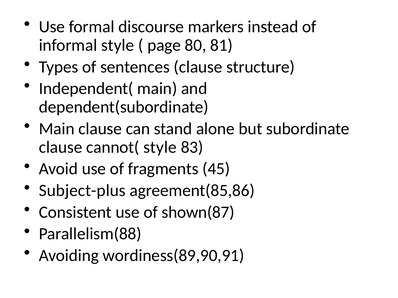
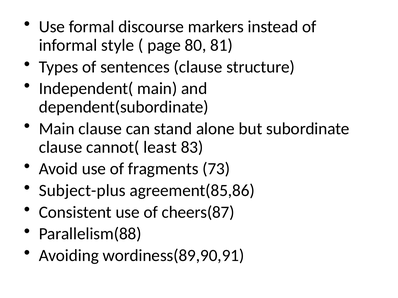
cannot( style: style -> least
45: 45 -> 73
shown(87: shown(87 -> cheers(87
